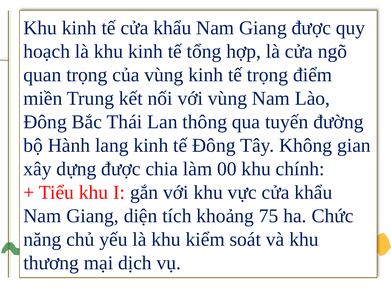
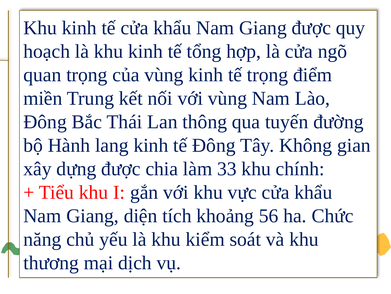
00: 00 -> 33
75: 75 -> 56
